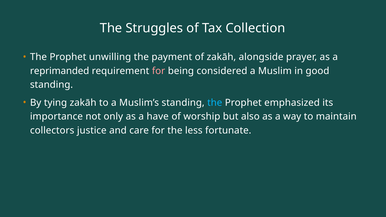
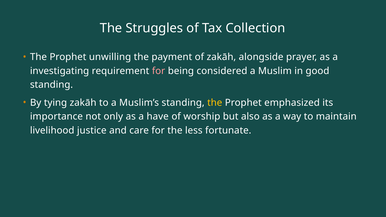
reprimanded: reprimanded -> investigating
the at (215, 103) colour: light blue -> yellow
collectors: collectors -> livelihood
